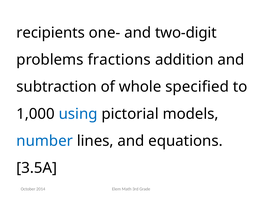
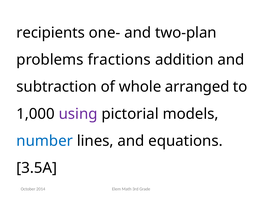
two-digit: two-digit -> two-plan
specified: specified -> arranged
using colour: blue -> purple
